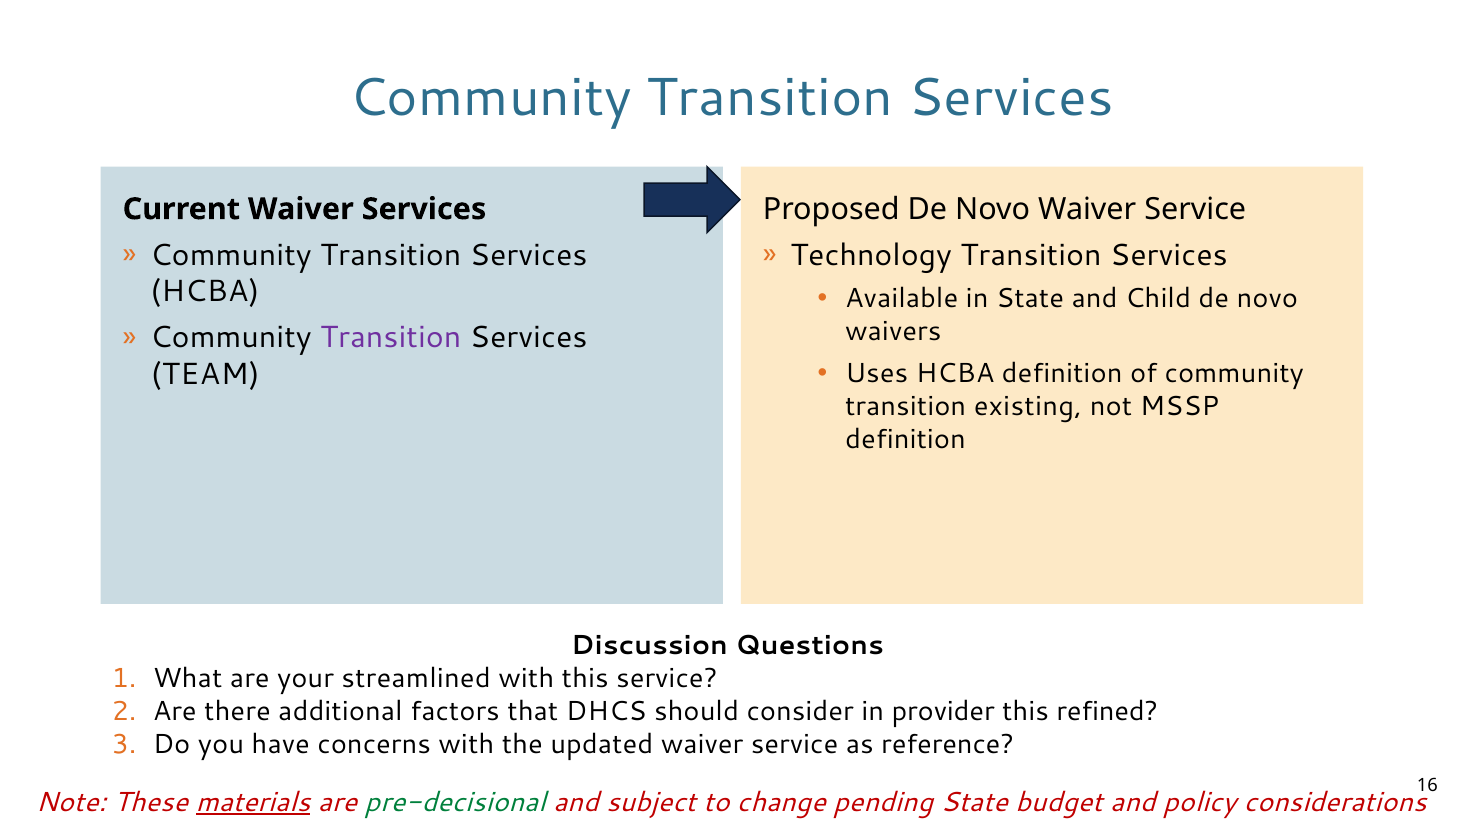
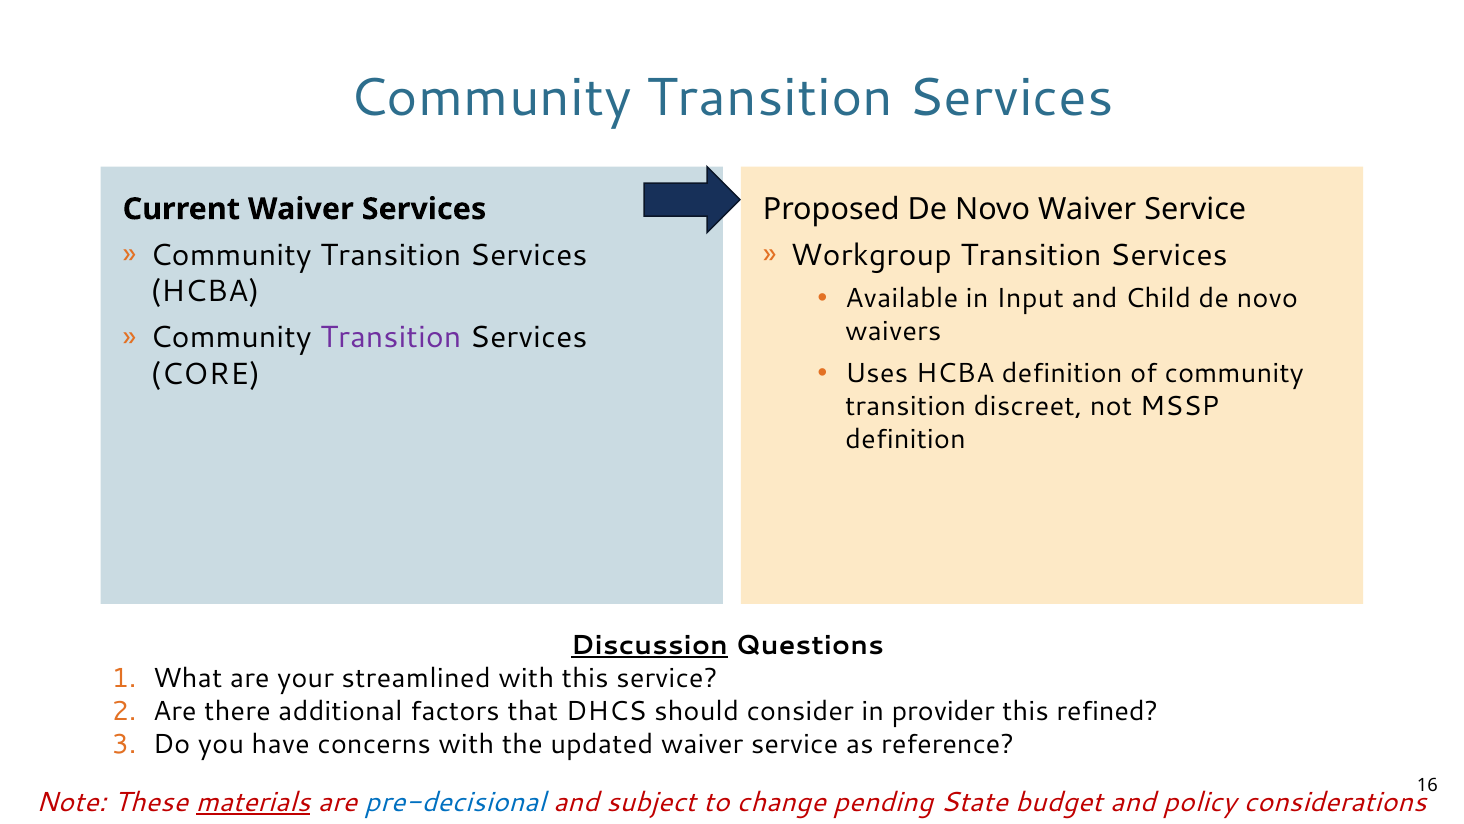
Technology: Technology -> Workgroup
in State: State -> Input
TEAM: TEAM -> CORE
existing: existing -> discreet
Discussion underline: none -> present
pre-decisional colour: green -> blue
